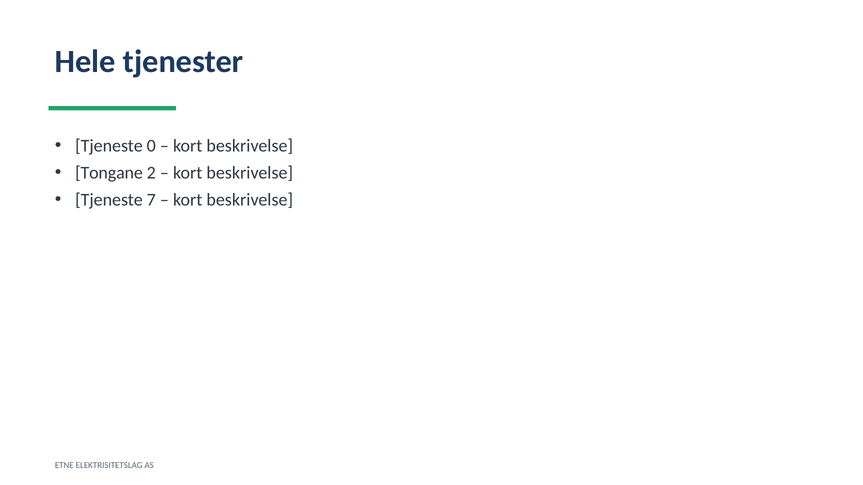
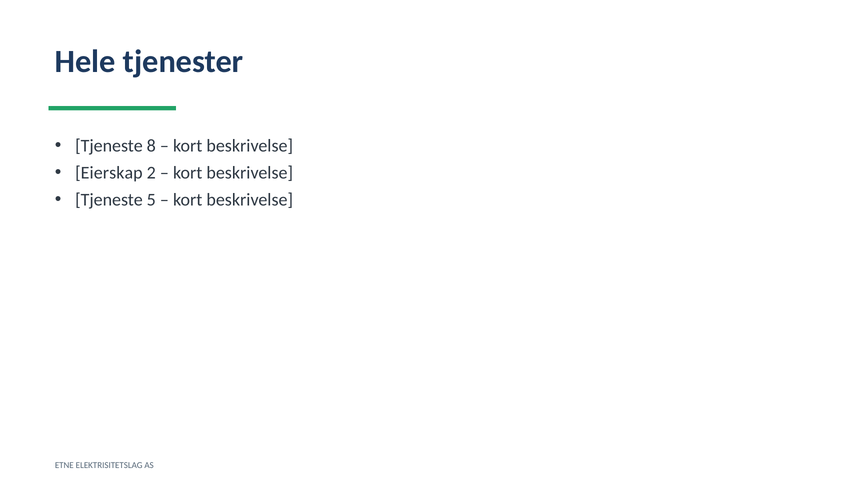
0: 0 -> 8
Tongane: Tongane -> Eierskap
7: 7 -> 5
